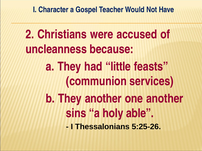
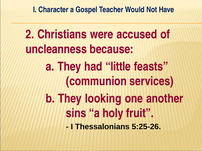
They another: another -> looking
able: able -> fruit
